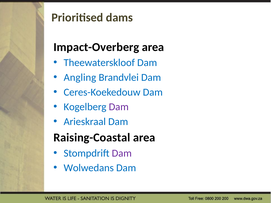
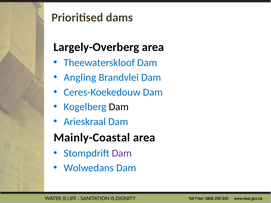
Impact-Overberg: Impact-Overberg -> Largely-Overberg
Dam at (119, 107) colour: purple -> black
Raising-Coastal: Raising-Coastal -> Mainly-Coastal
